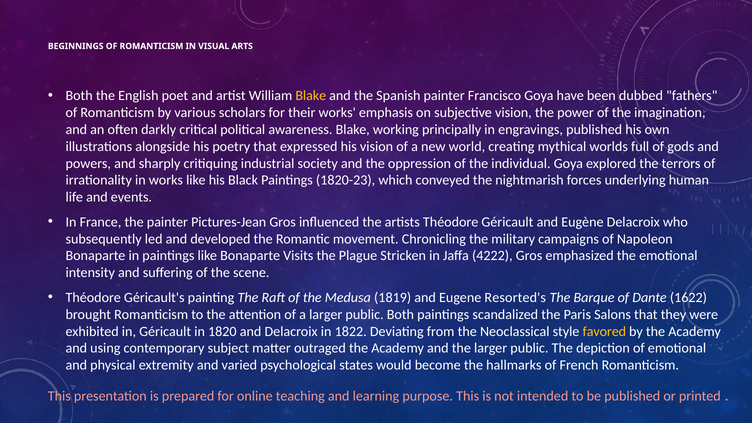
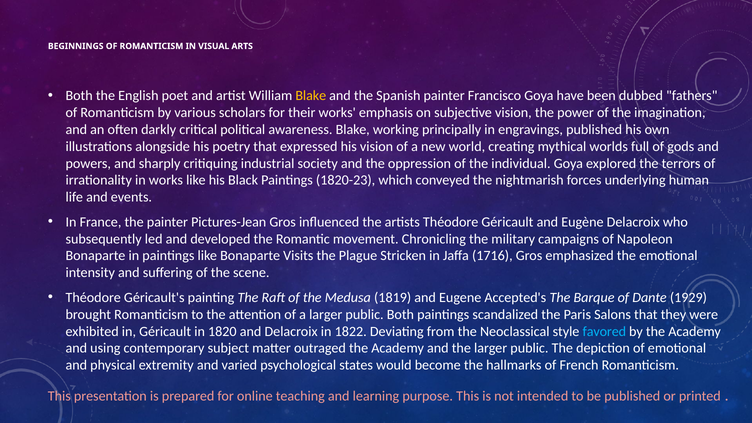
4222: 4222 -> 1716
Resorted's: Resorted's -> Accepted's
1622: 1622 -> 1929
favored colour: yellow -> light blue
